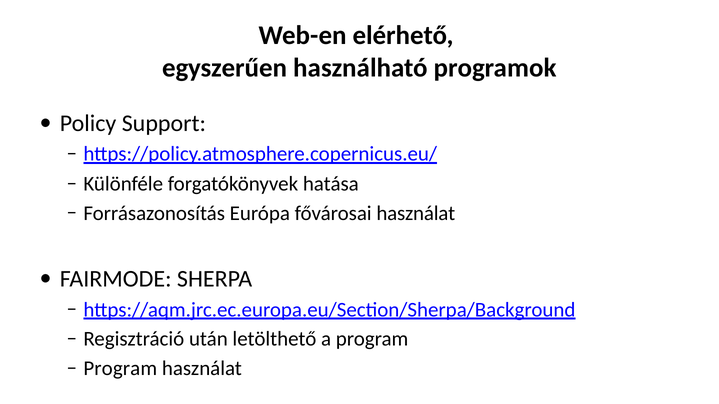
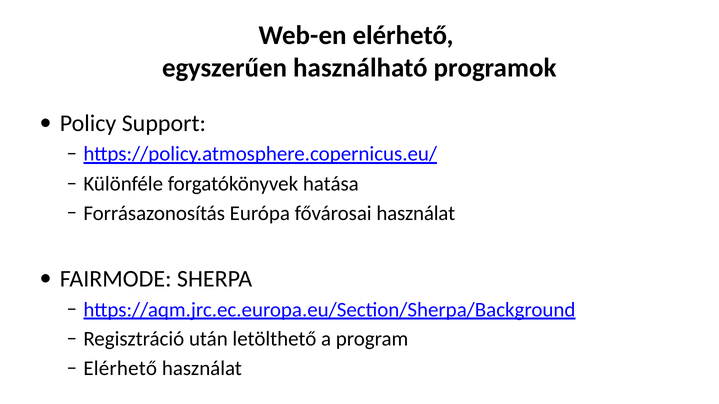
Program at (120, 369): Program -> Elérhető
